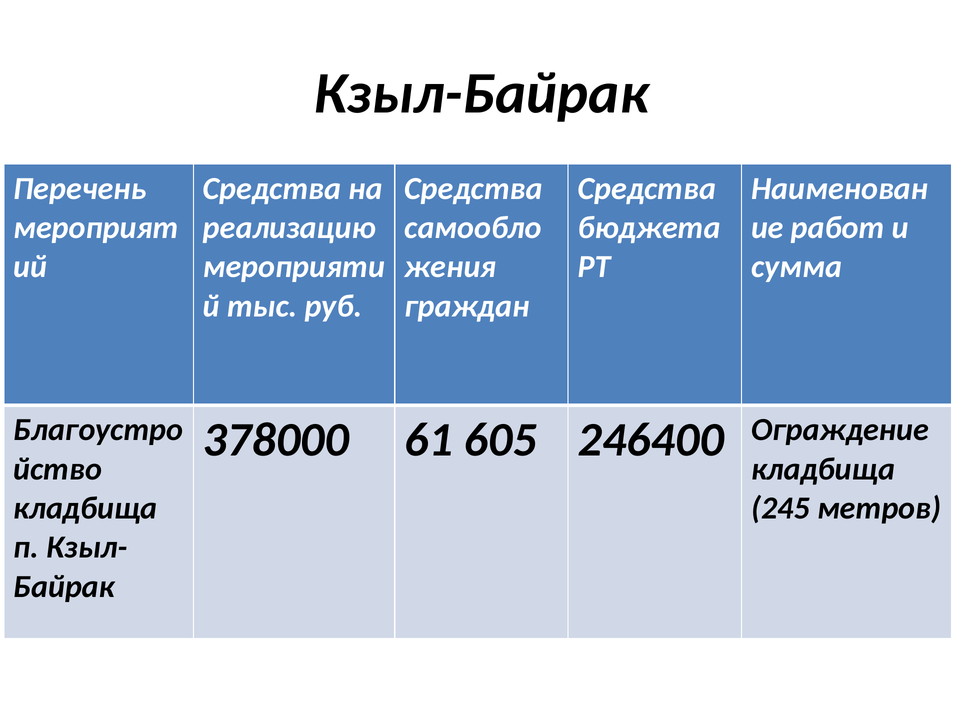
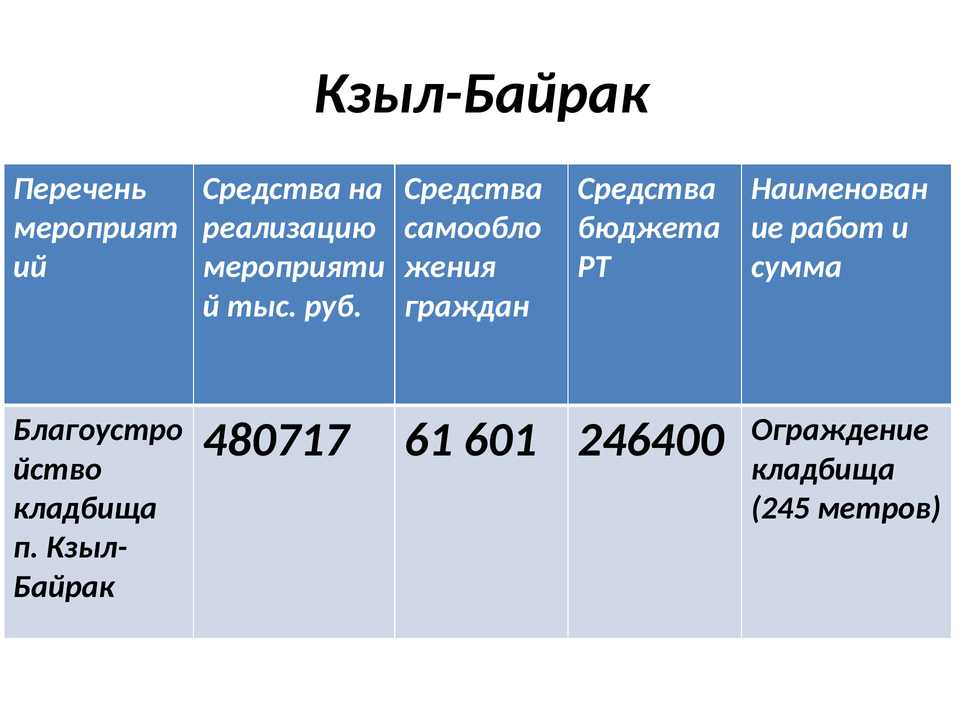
378000: 378000 -> 480717
605: 605 -> 601
